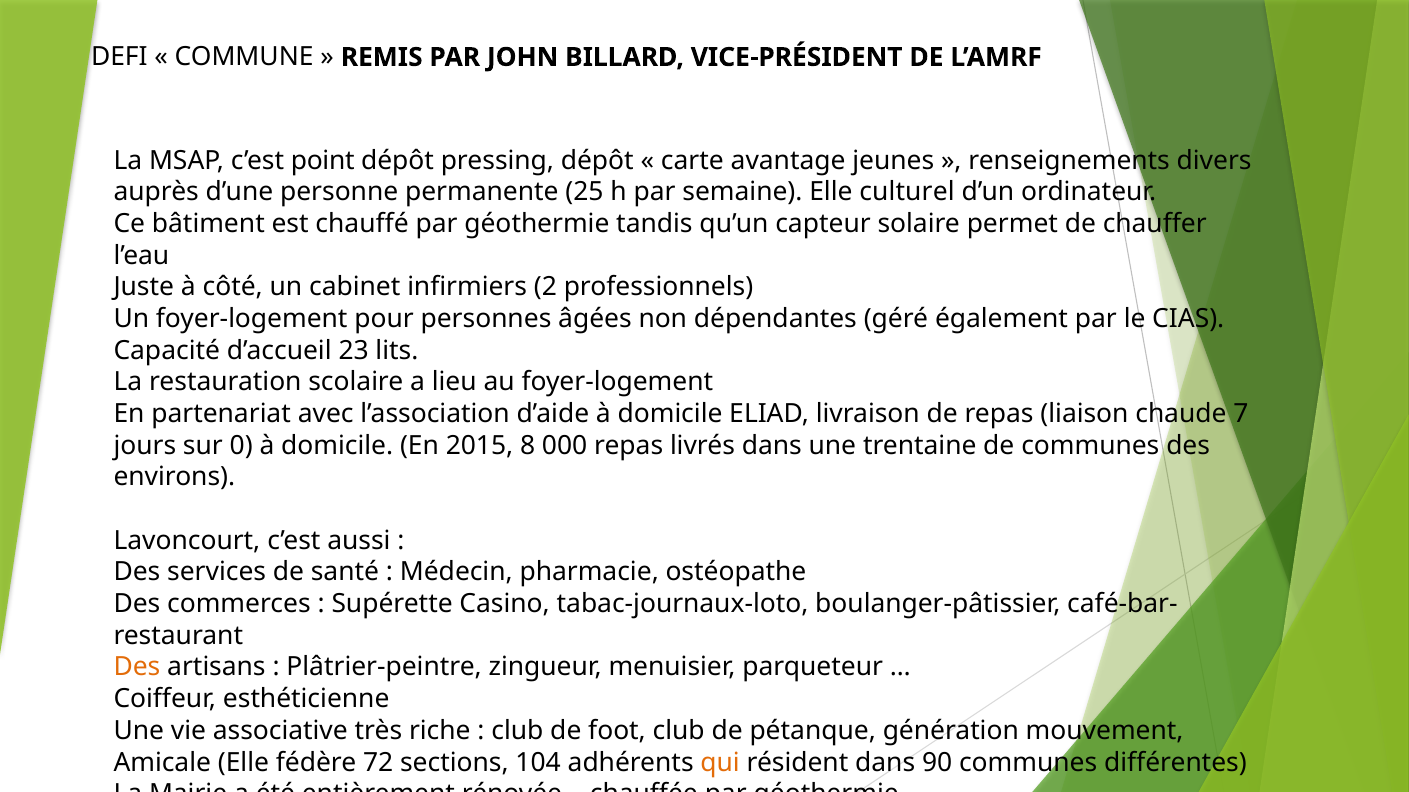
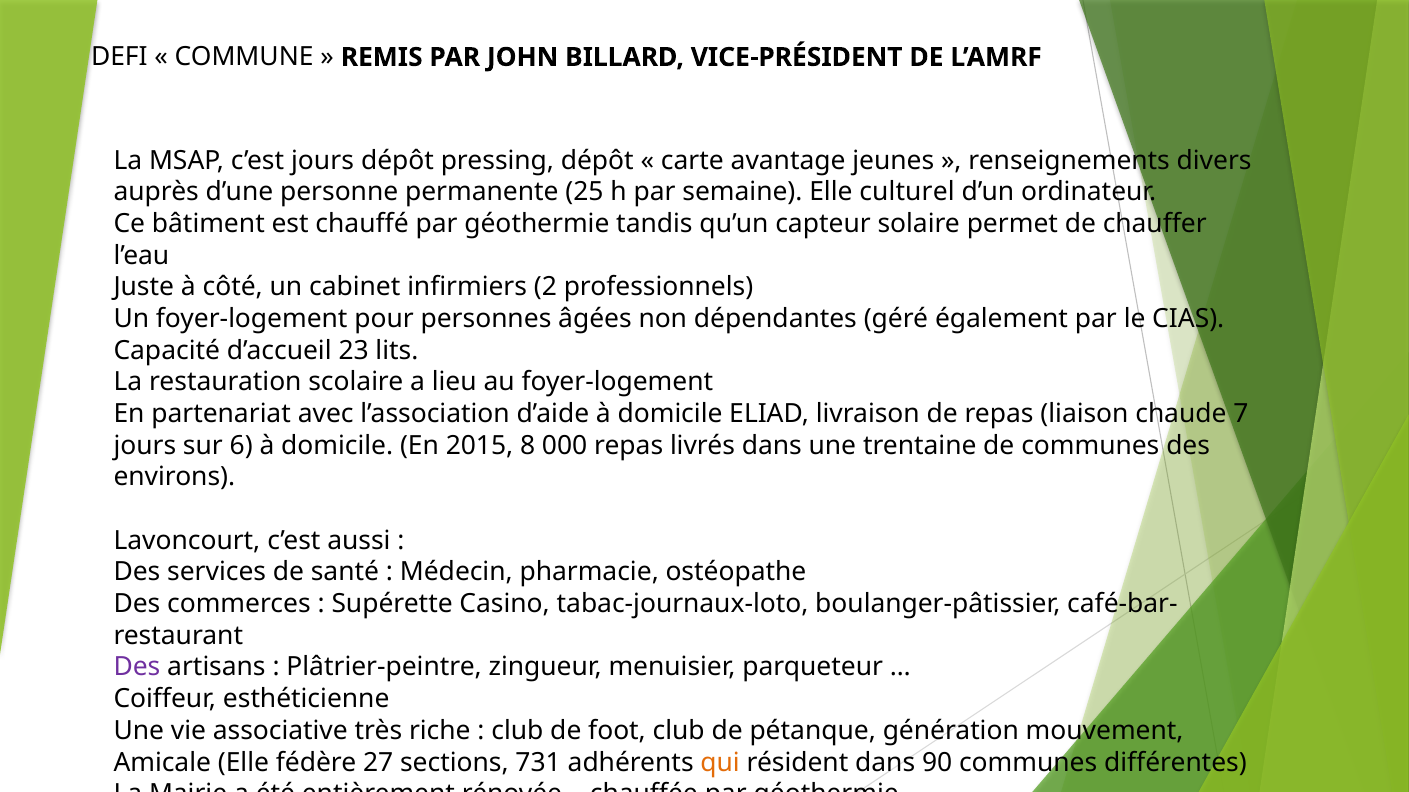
c’est point: point -> jours
0: 0 -> 6
Des at (137, 668) colour: orange -> purple
72: 72 -> 27
104: 104 -> 731
